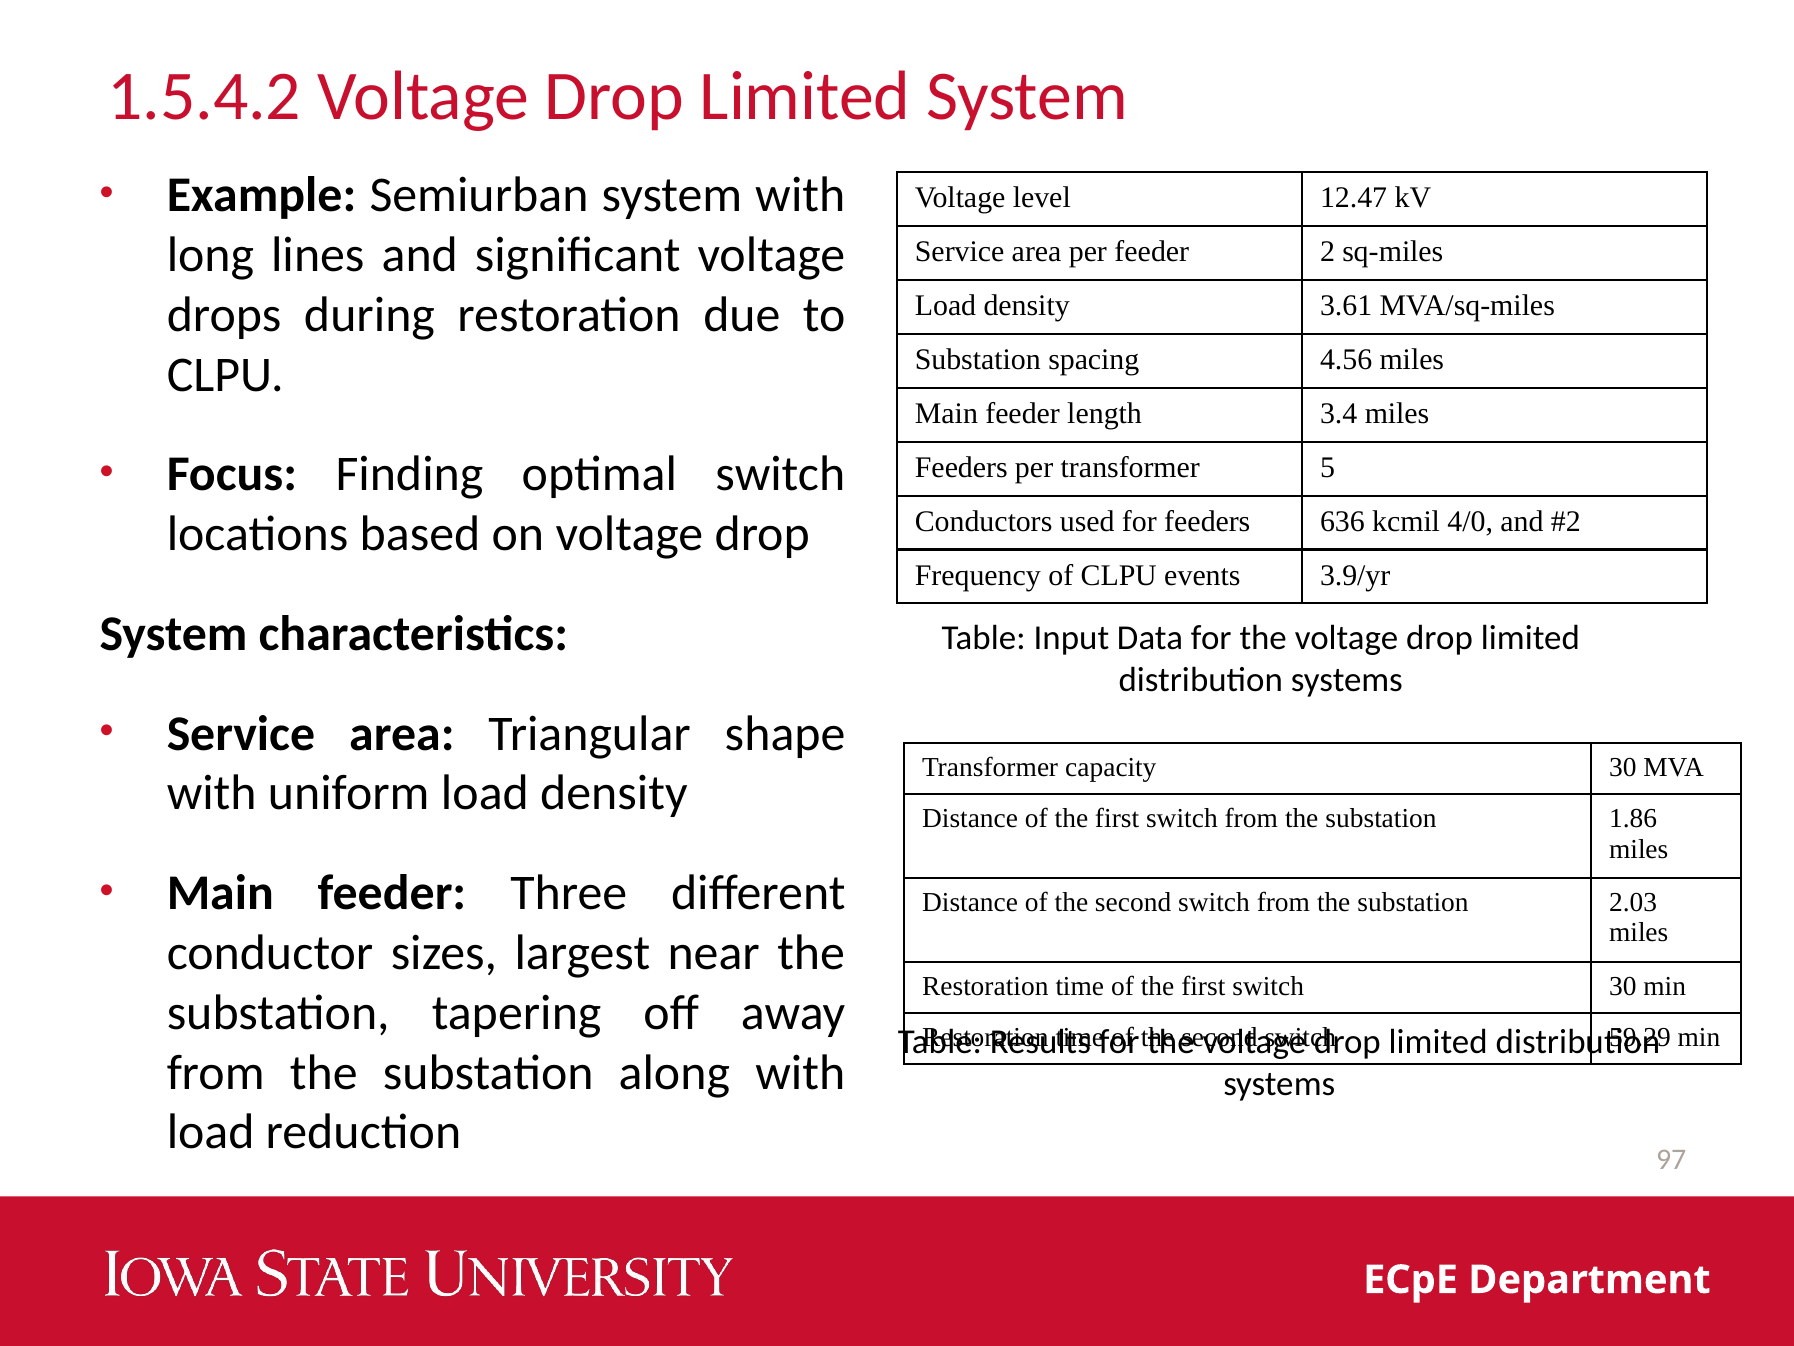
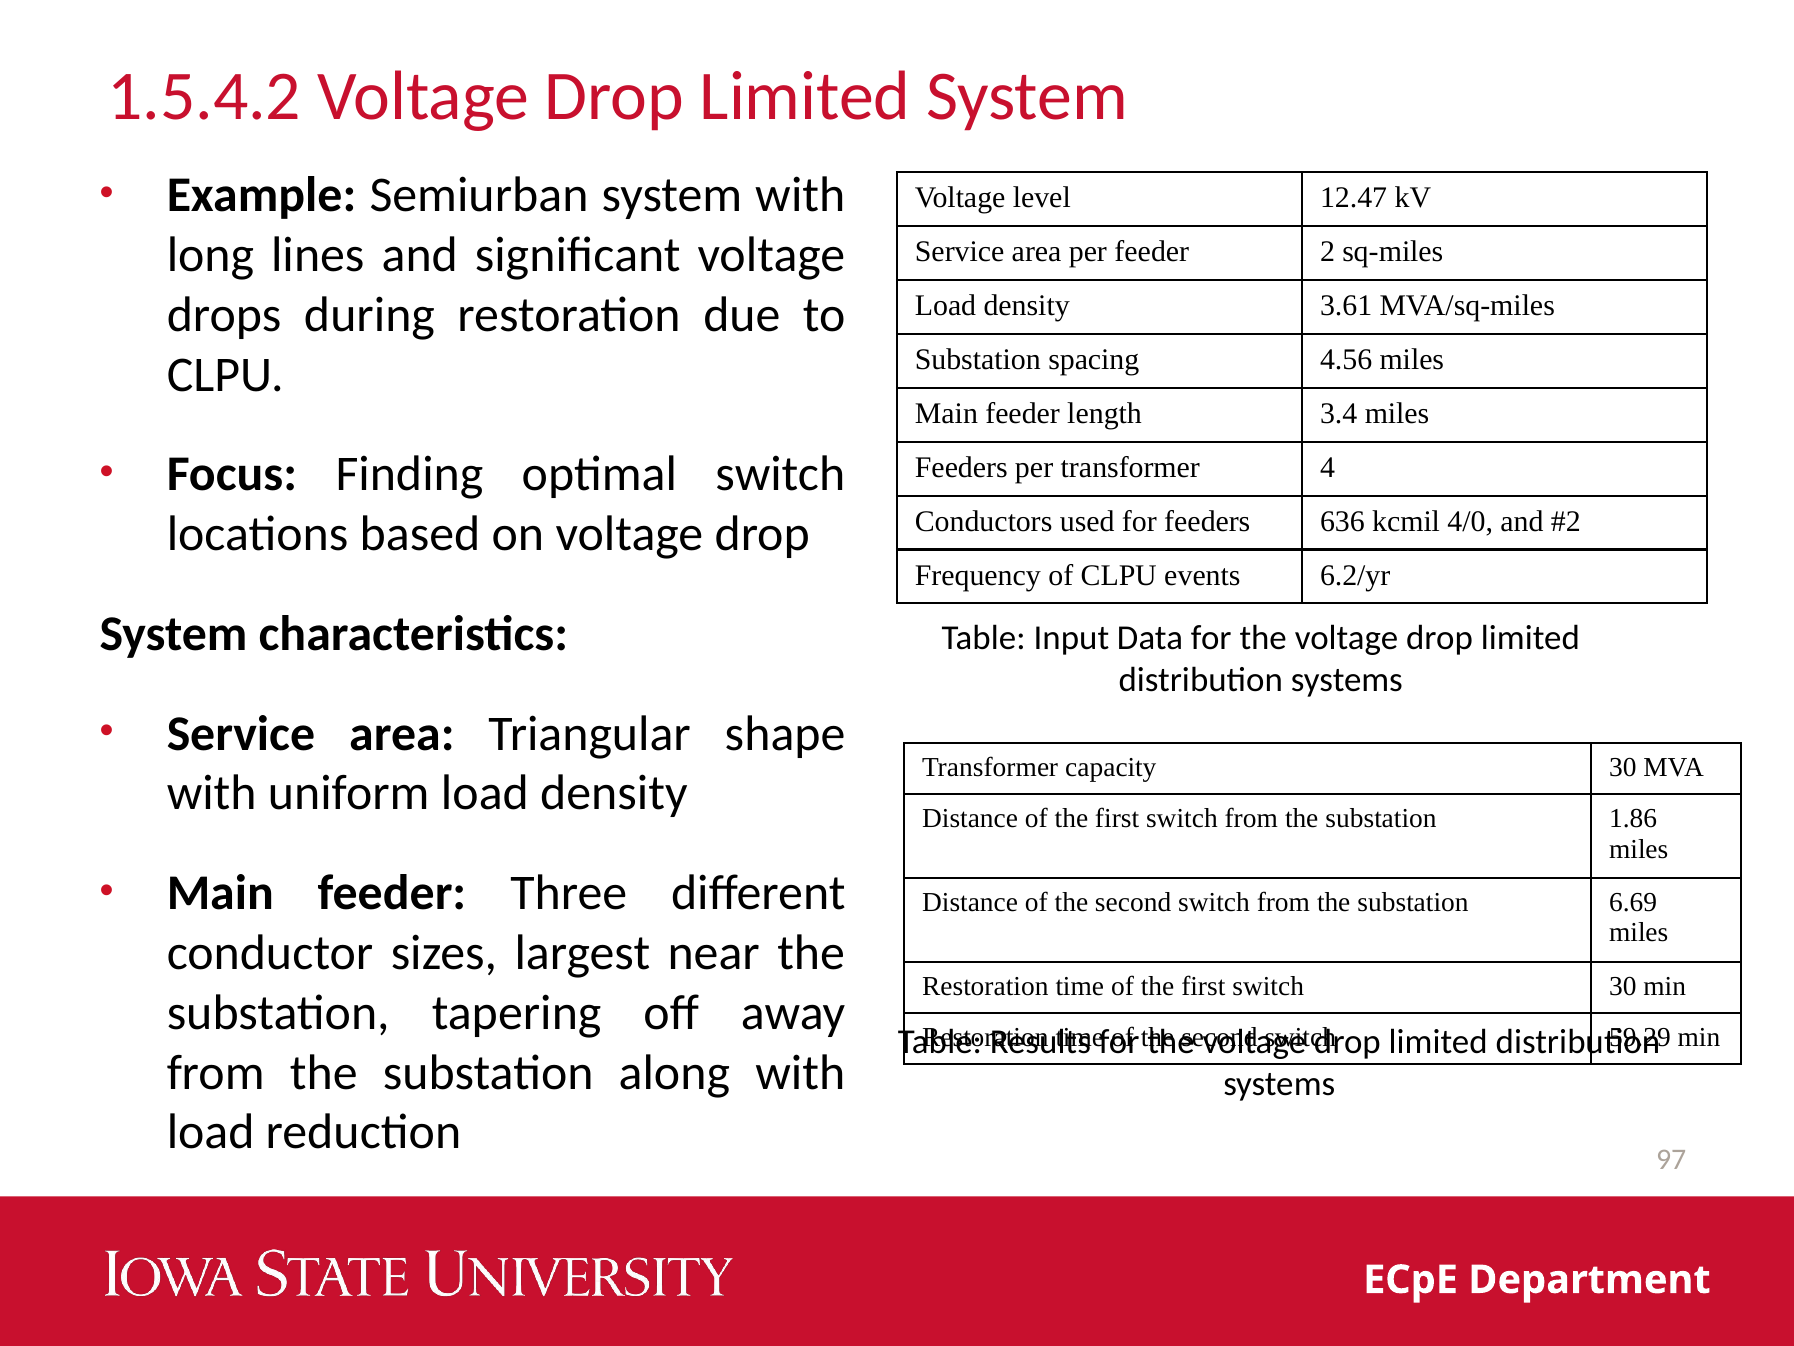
5: 5 -> 4
3.9/yr: 3.9/yr -> 6.2/yr
2.03: 2.03 -> 6.69
